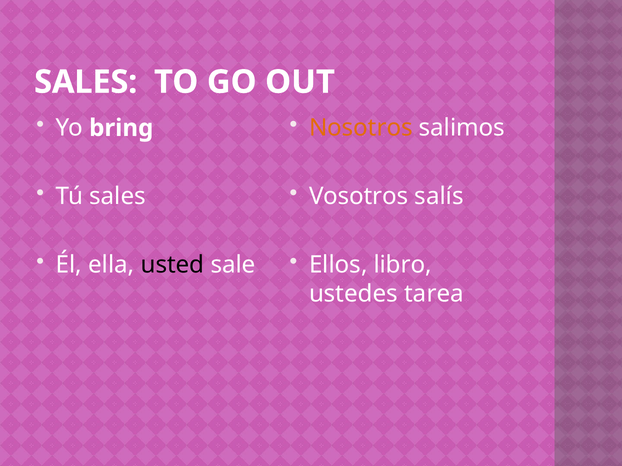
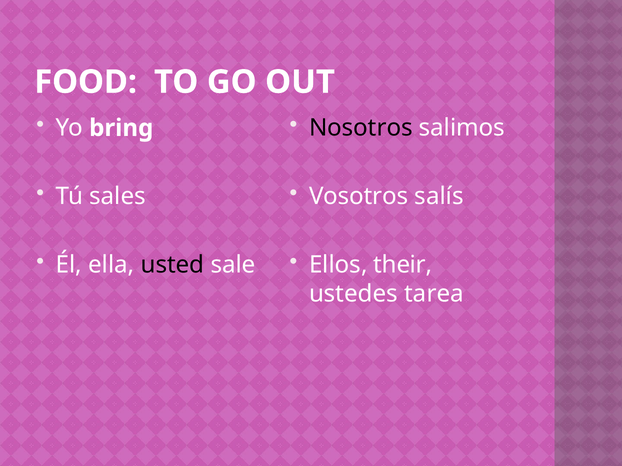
SALES at (86, 82): SALES -> FOOD
Nosotros colour: orange -> black
libro: libro -> their
